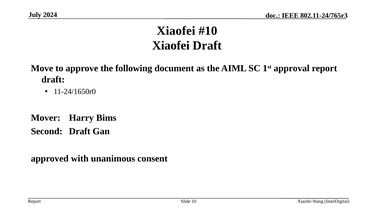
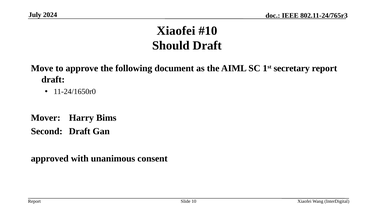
Xiaofei at (171, 46): Xiaofei -> Should
approval: approval -> secretary
